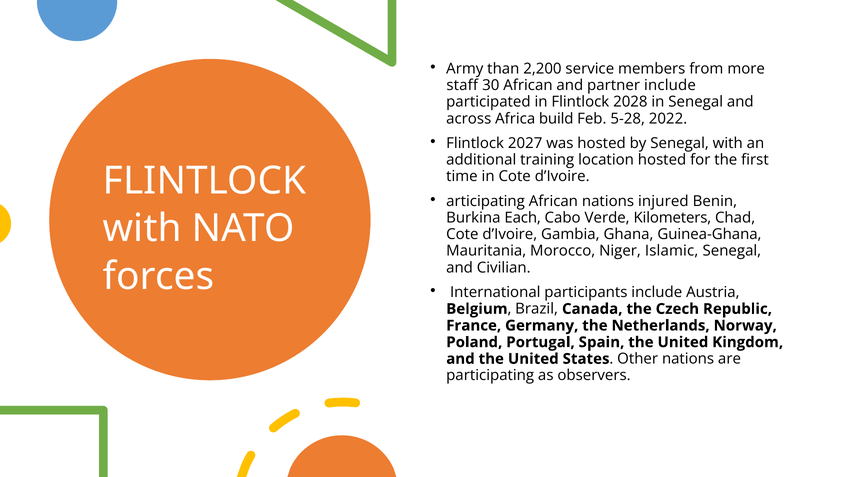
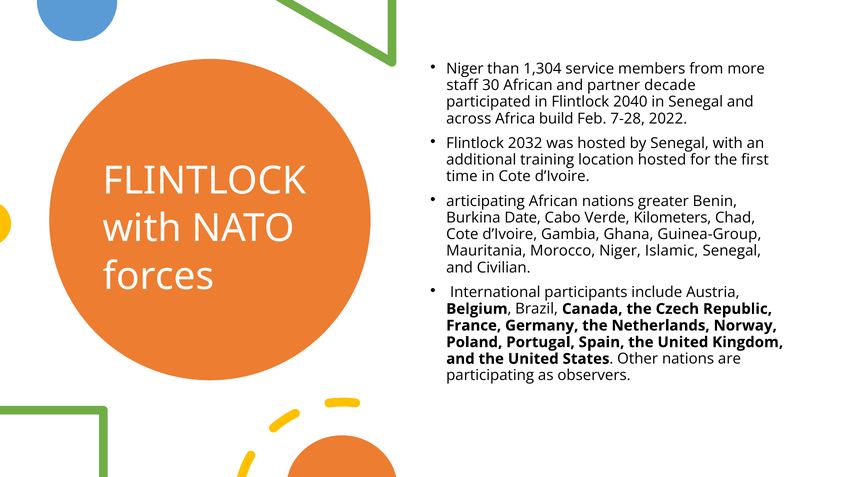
Army at (465, 69): Army -> Niger
2,200: 2,200 -> 1,304
partner include: include -> decade
2028: 2028 -> 2040
5-28: 5-28 -> 7-28
2027: 2027 -> 2032
injured: injured -> greater
Each: Each -> Date
Guinea-Ghana: Guinea-Ghana -> Guinea-Group
